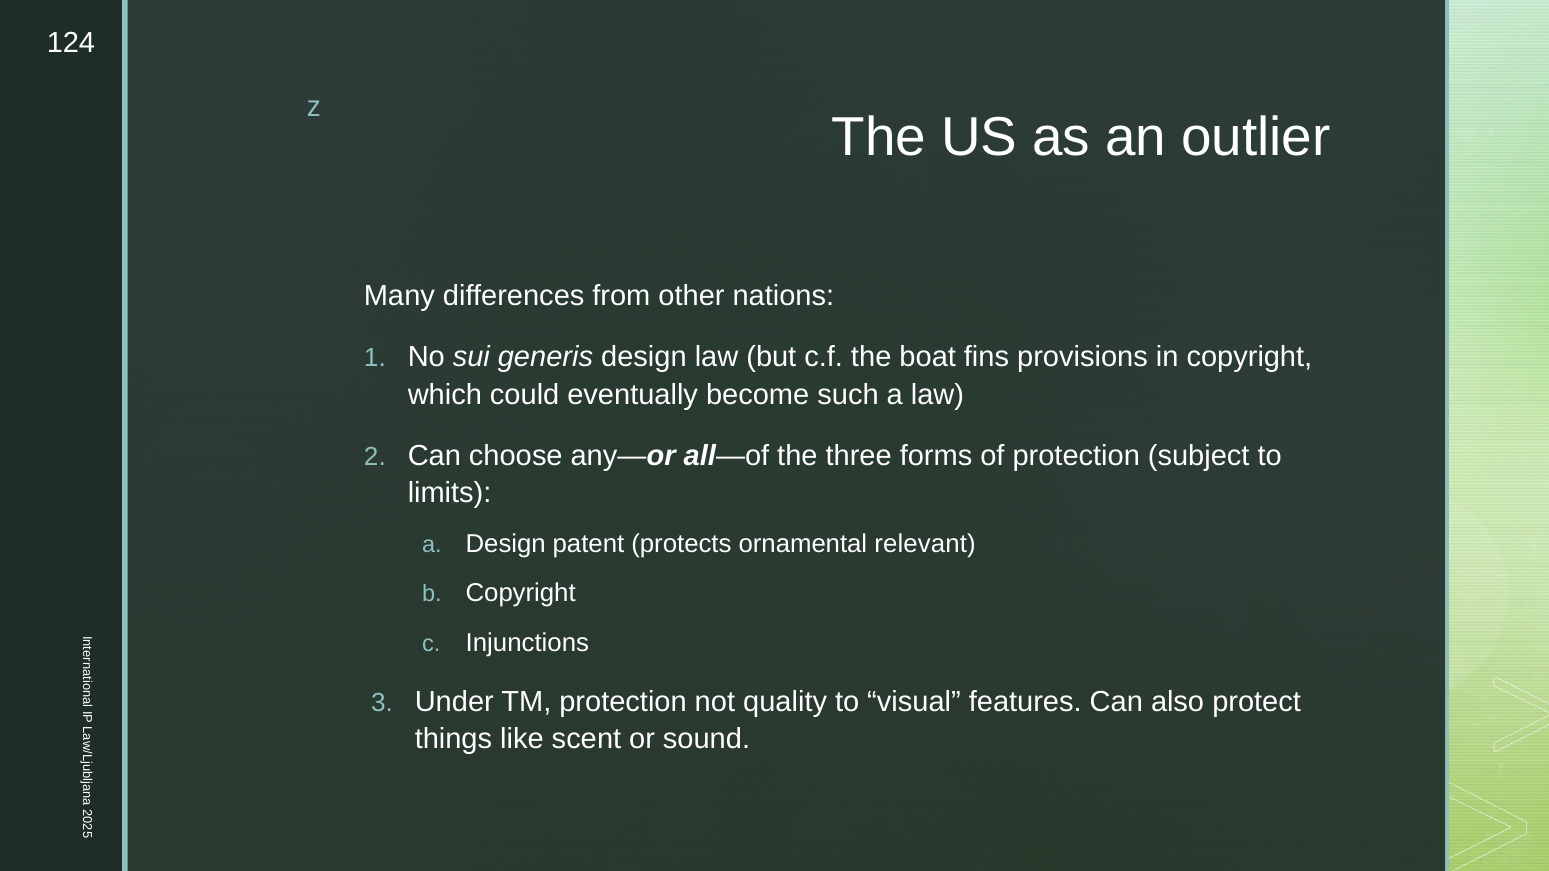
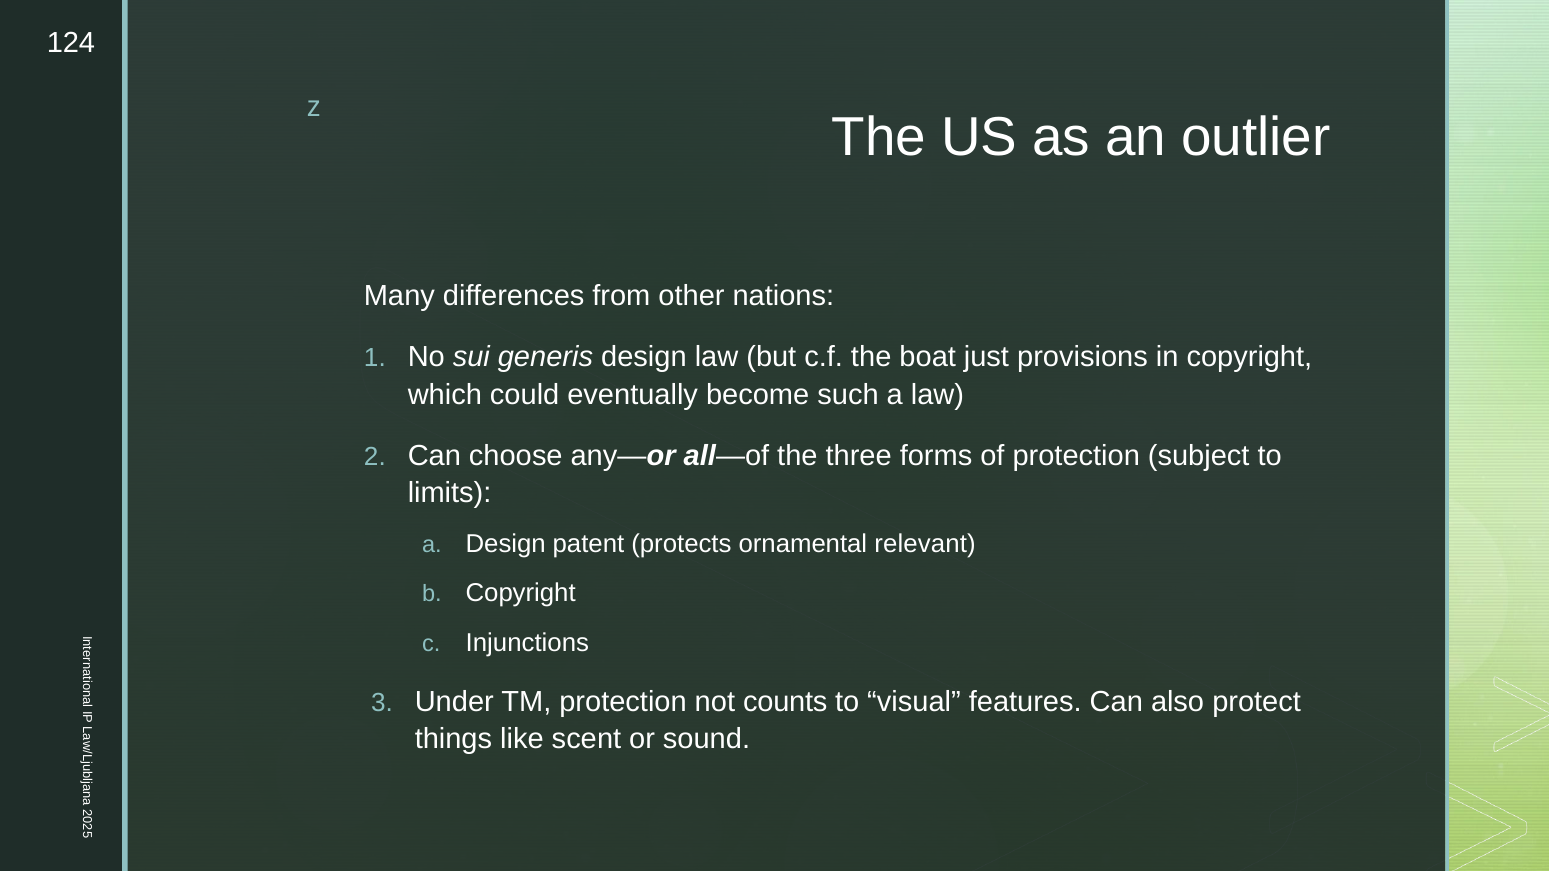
fins: fins -> just
quality: quality -> counts
